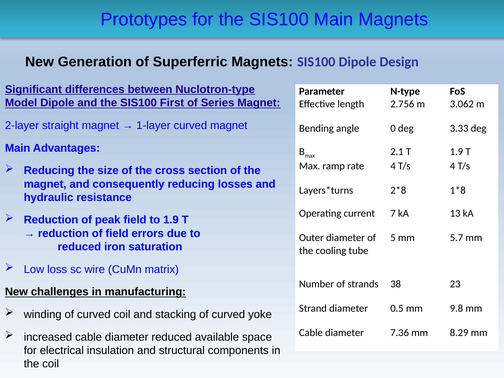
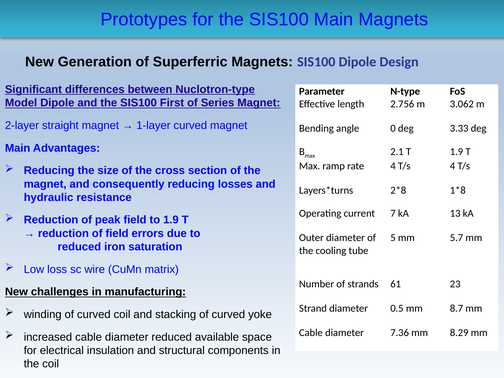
38: 38 -> 61
9.8: 9.8 -> 8.7
